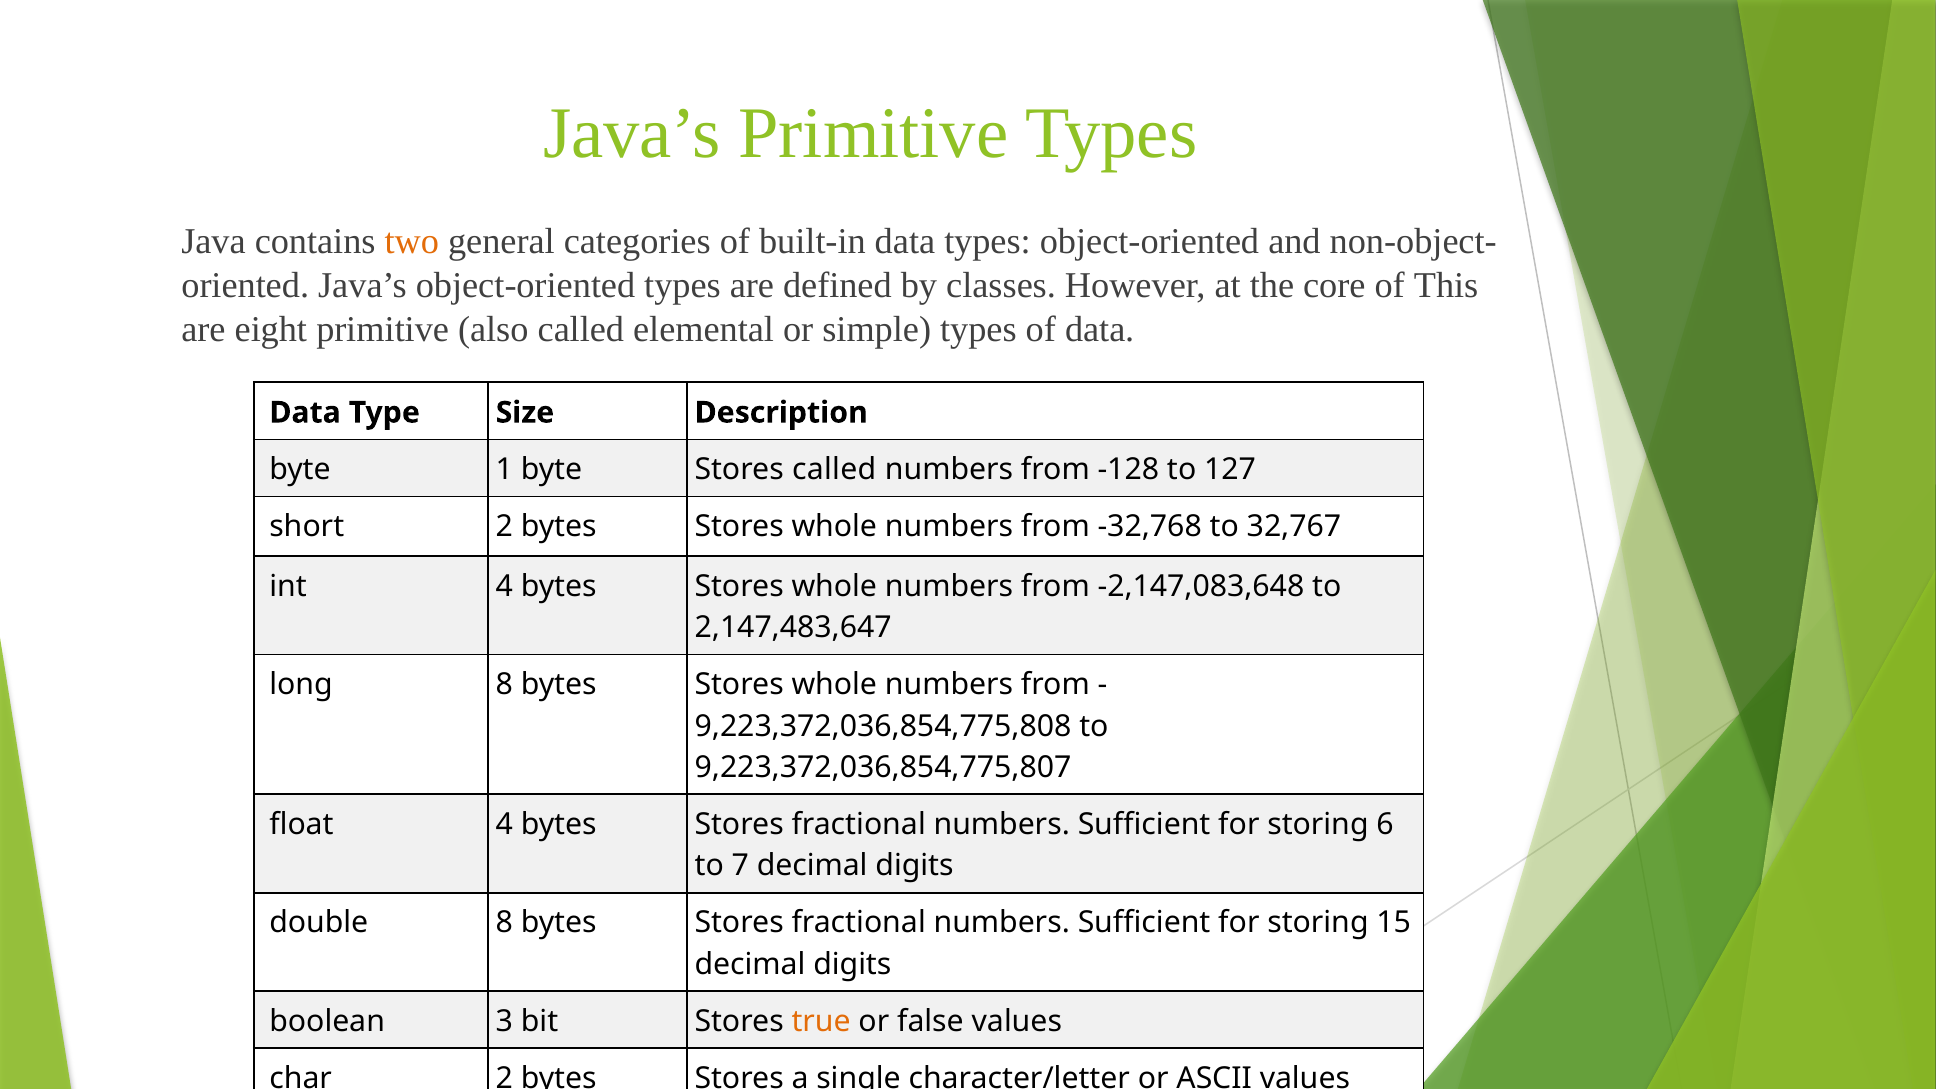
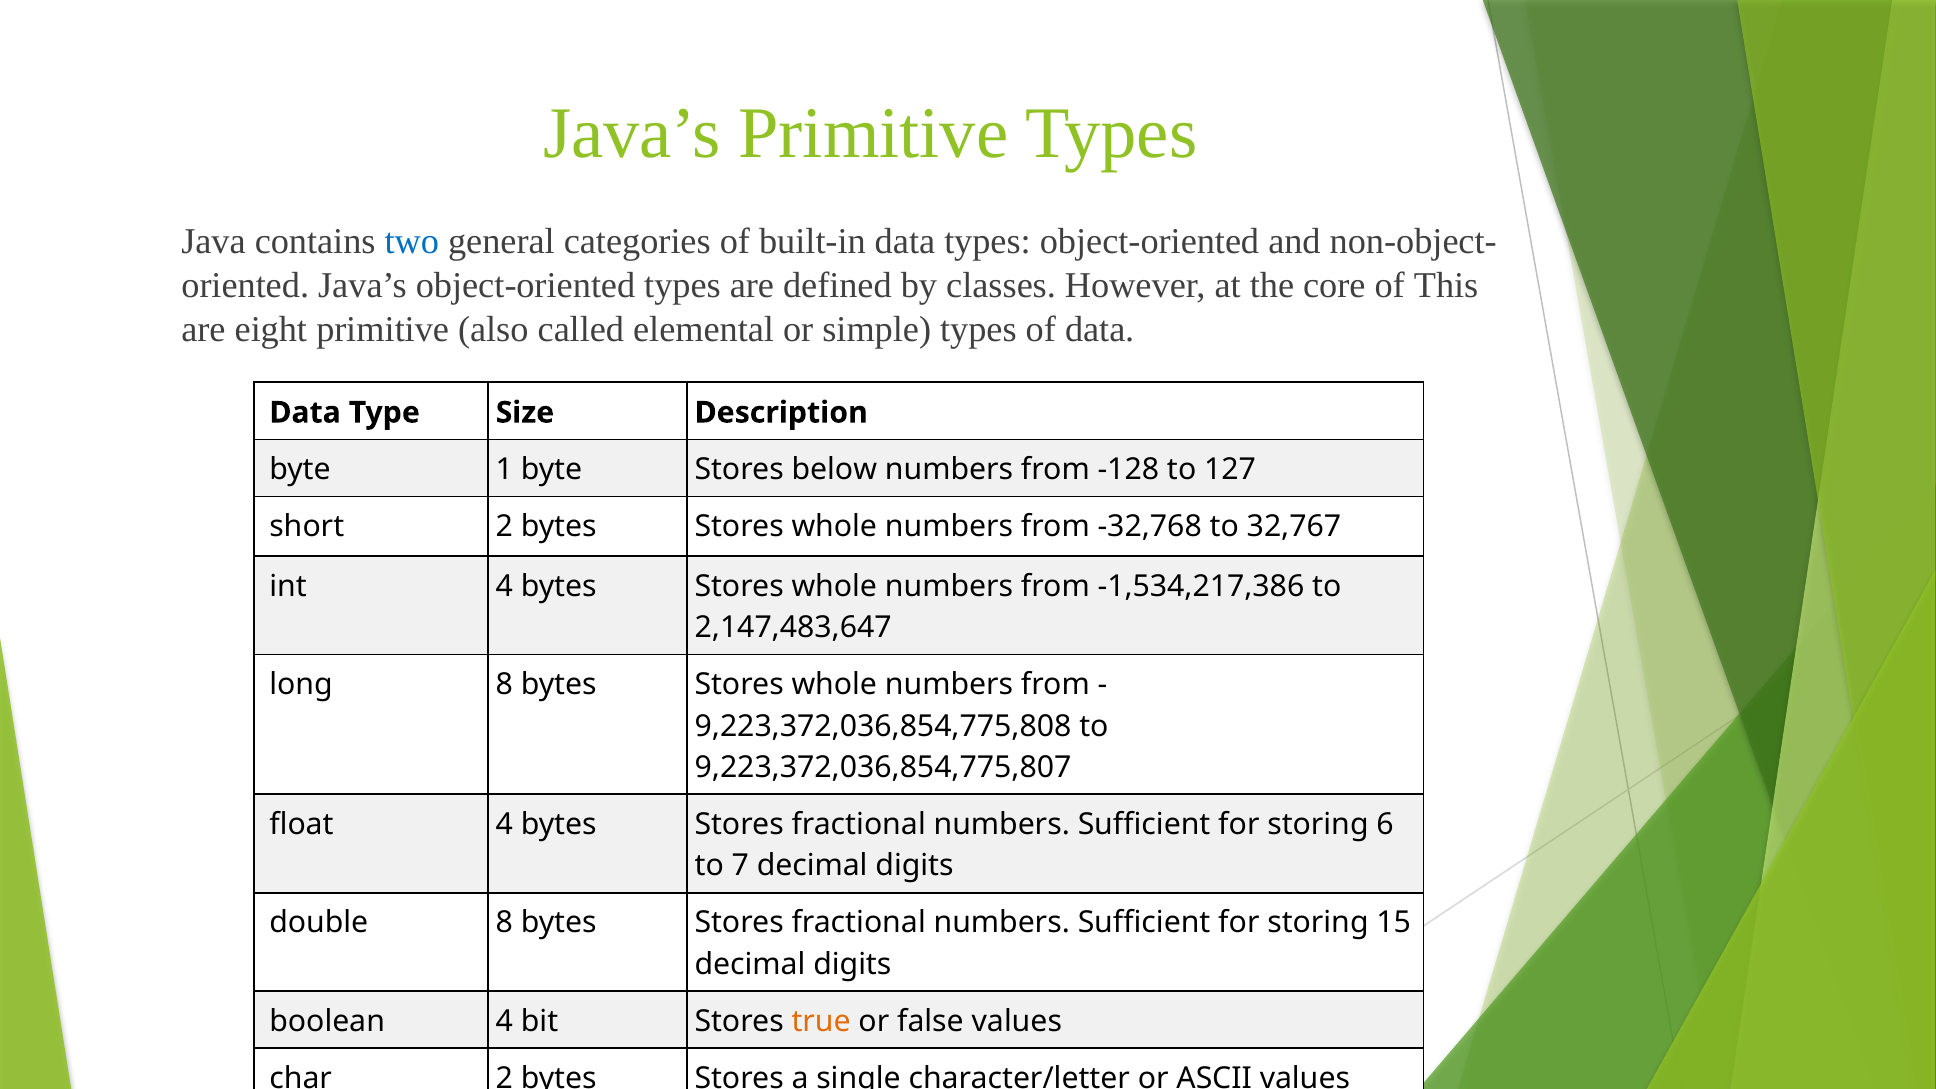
two colour: orange -> blue
Stores called: called -> below
-2,147,083,648: -2,147,083,648 -> -1,534,217,386
boolean 3: 3 -> 4
